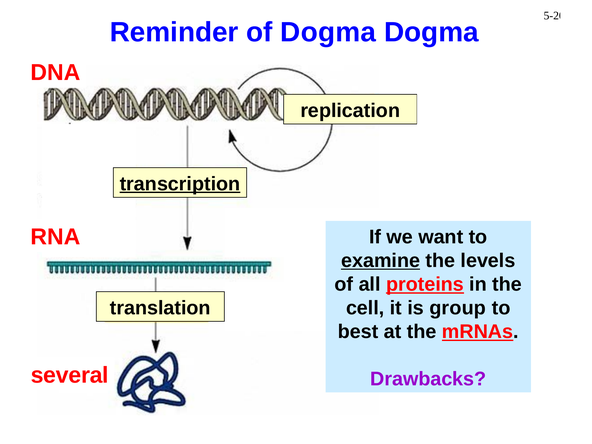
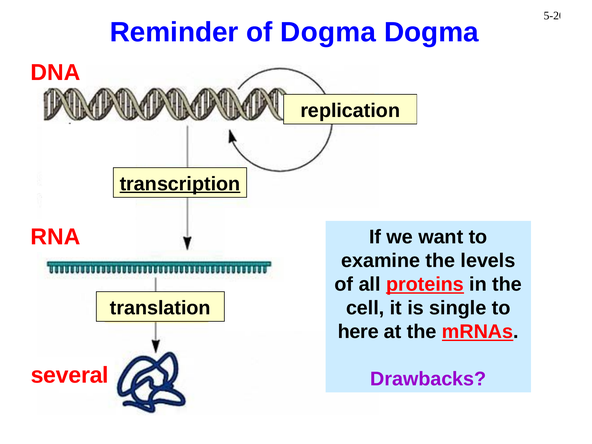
examine underline: present -> none
group: group -> single
best: best -> here
